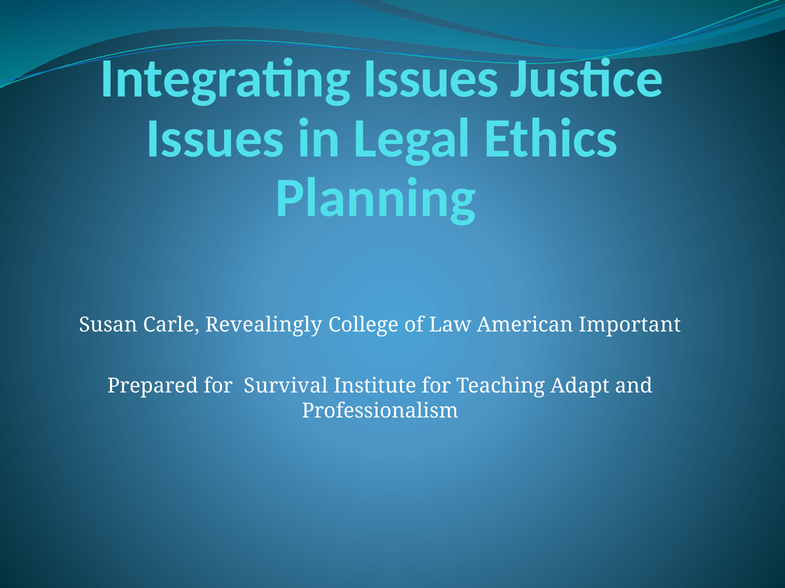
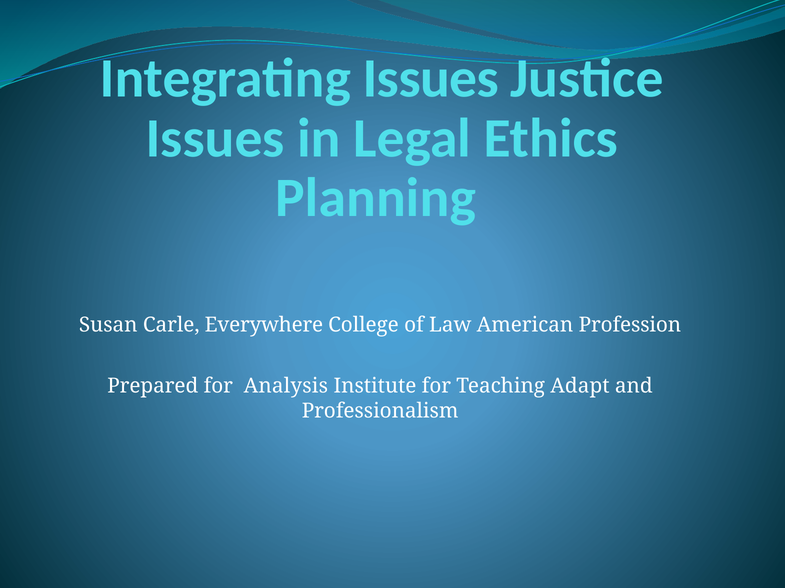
Revealingly: Revealingly -> Everywhere
Important: Important -> Profession
Survival: Survival -> Analysis
